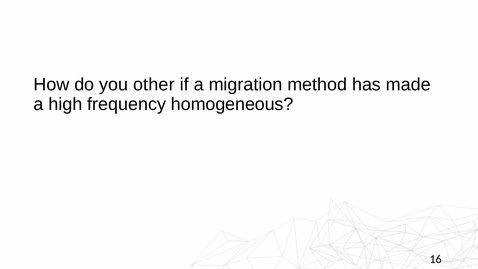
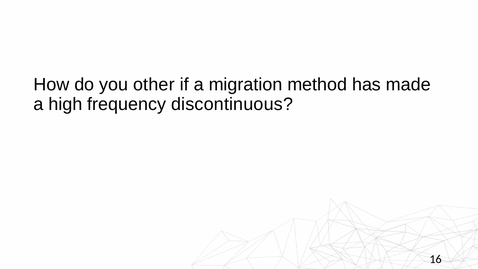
homogeneous: homogeneous -> discontinuous
